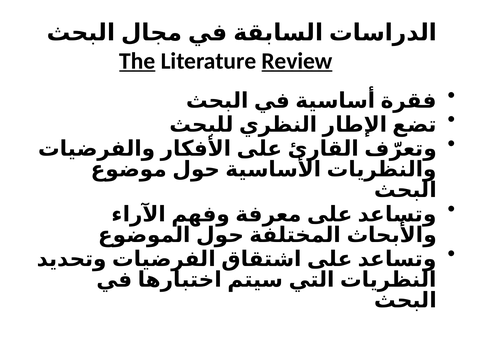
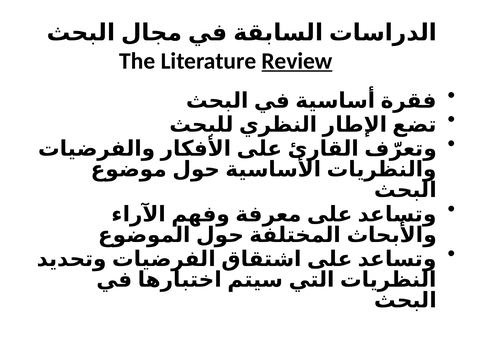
The underline: present -> none
